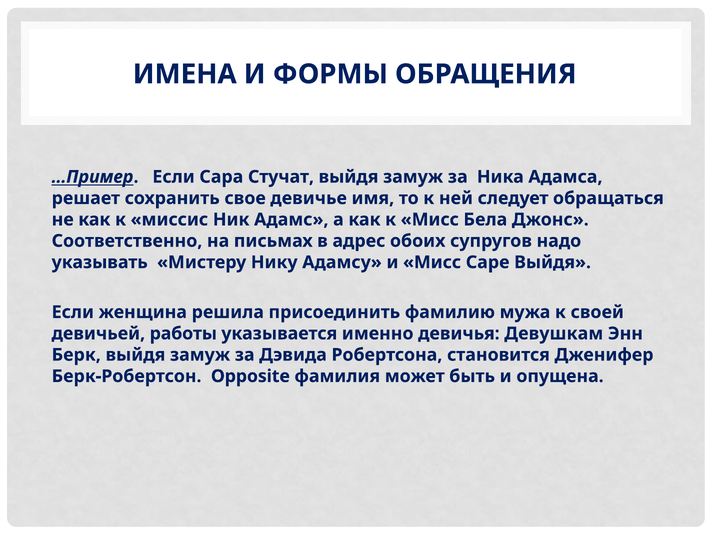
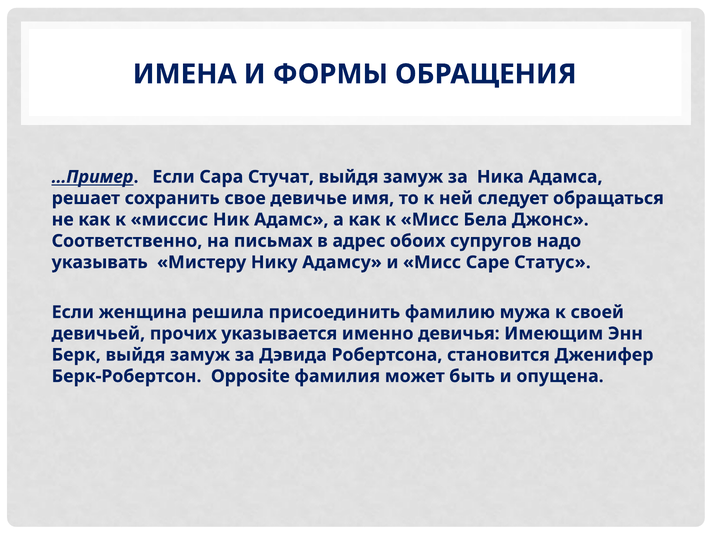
Саре Выйдя: Выйдя -> Статус
работы: работы -> прочих
Девушкам: Девушкам -> Имеющим
